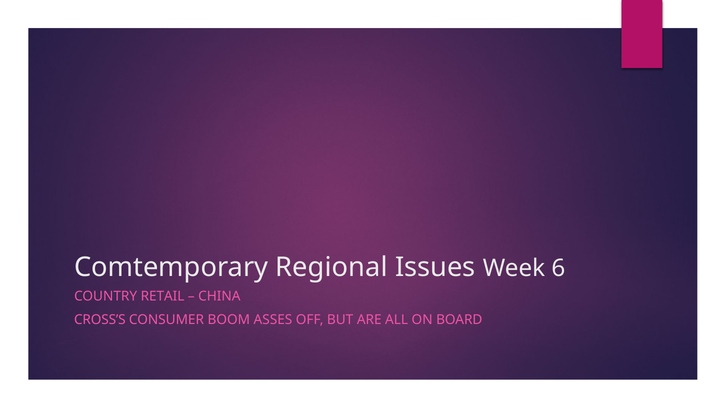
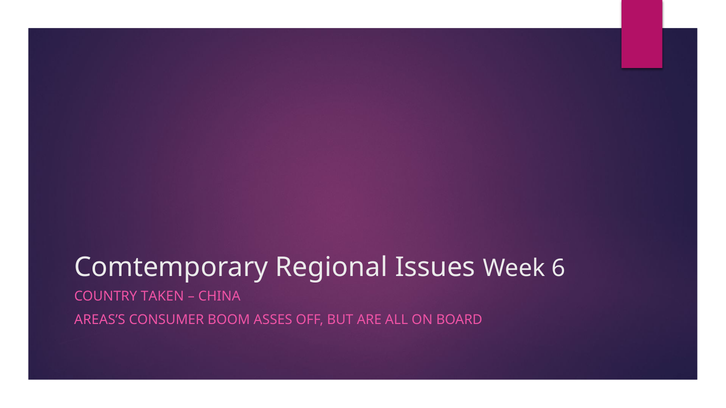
RETAIL: RETAIL -> TAKEN
CROSS’S: CROSS’S -> AREAS’S
